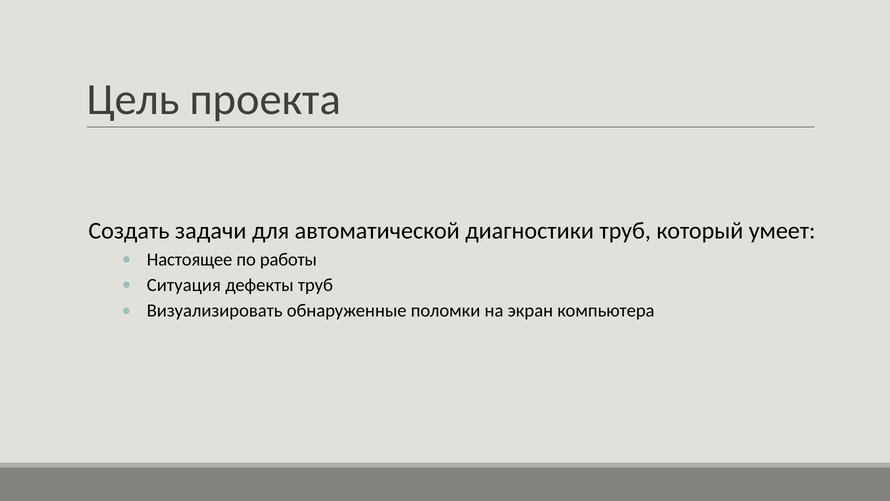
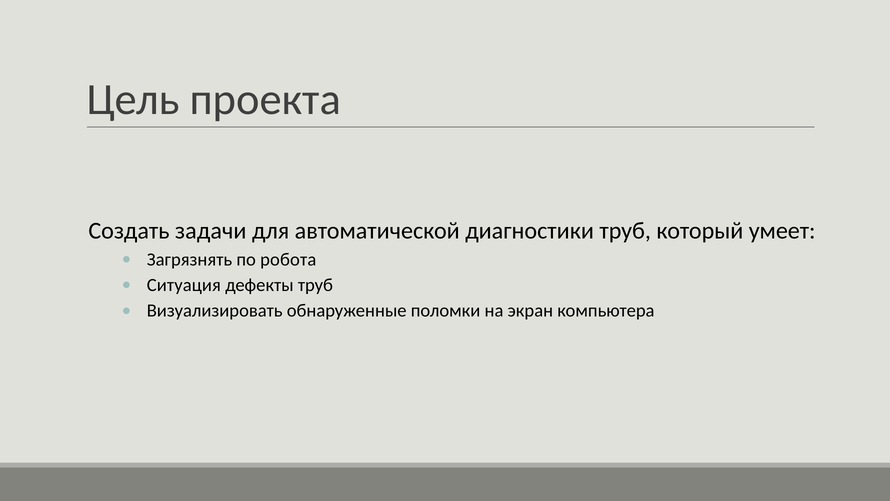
Настоящее: Настоящее -> Загрязнять
работы: работы -> робота
